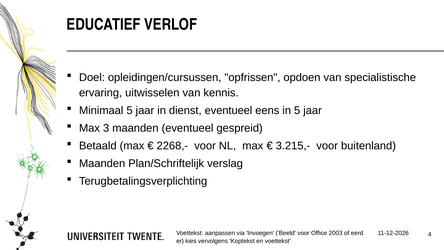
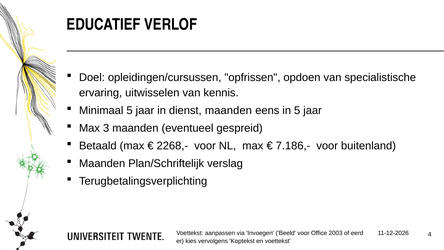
dienst eventueel: eventueel -> maanden
3.215,-: 3.215,- -> 7.186,-
